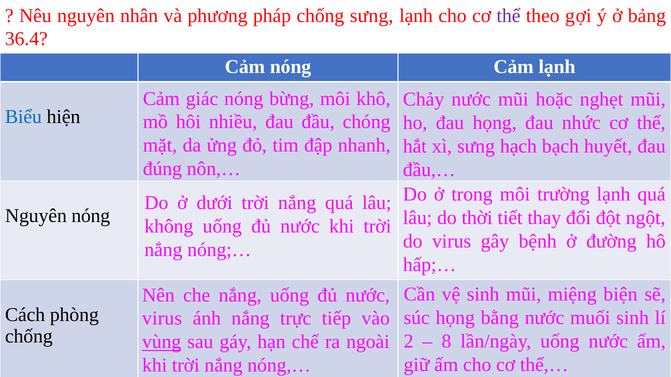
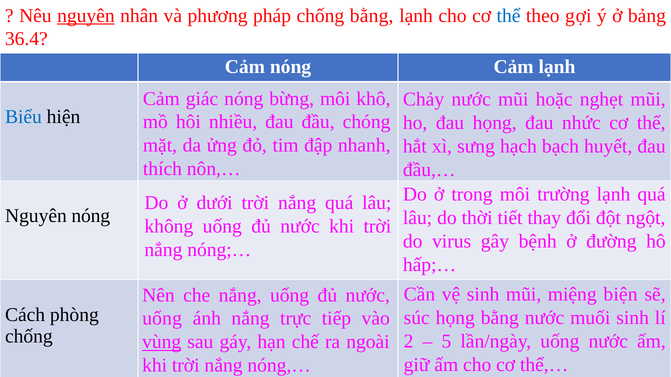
nguyên at (86, 16) underline: none -> present
chống sưng: sưng -> bằng
thể at (509, 16) colour: purple -> blue
đúng: đúng -> thích
virus at (162, 319): virus -> uống
8: 8 -> 5
